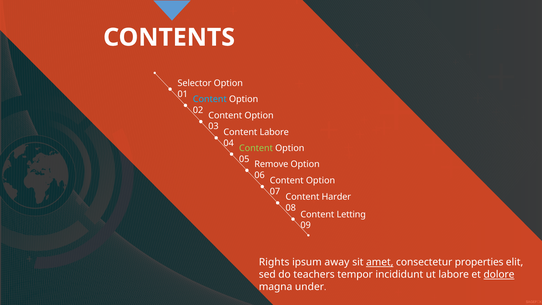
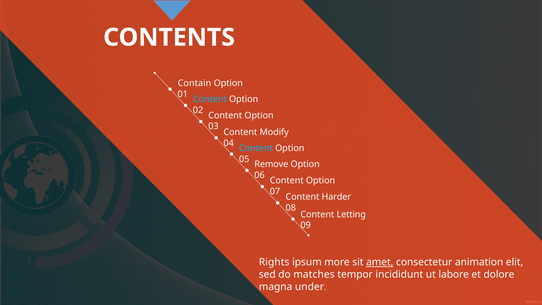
Selector: Selector -> Contain
Content Labore: Labore -> Modify
Content at (256, 148) colour: light green -> light blue
away: away -> more
properties: properties -> animation
teachers: teachers -> matches
dolore underline: present -> none
